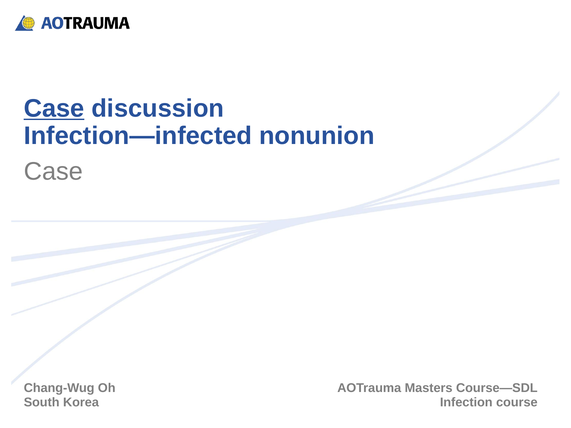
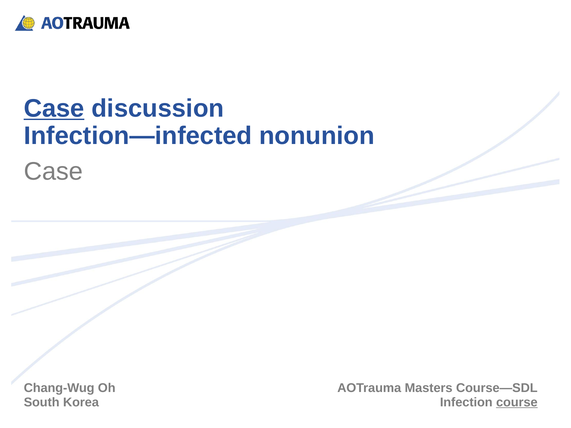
course underline: none -> present
